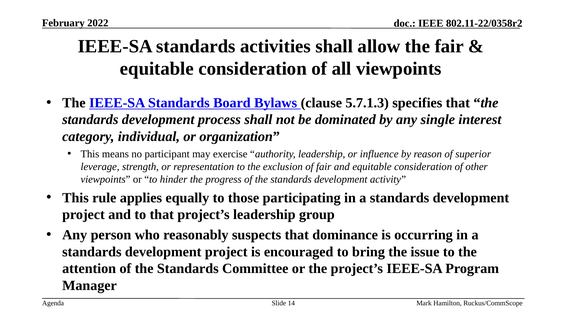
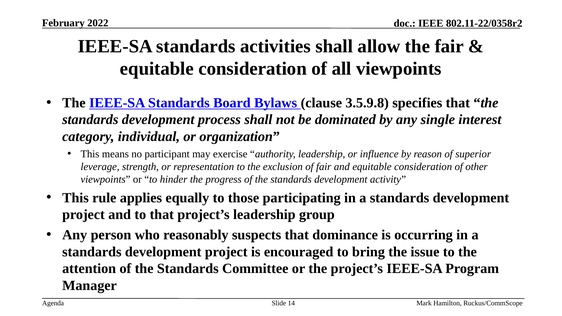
5.7.1.3: 5.7.1.3 -> 3.5.9.8
